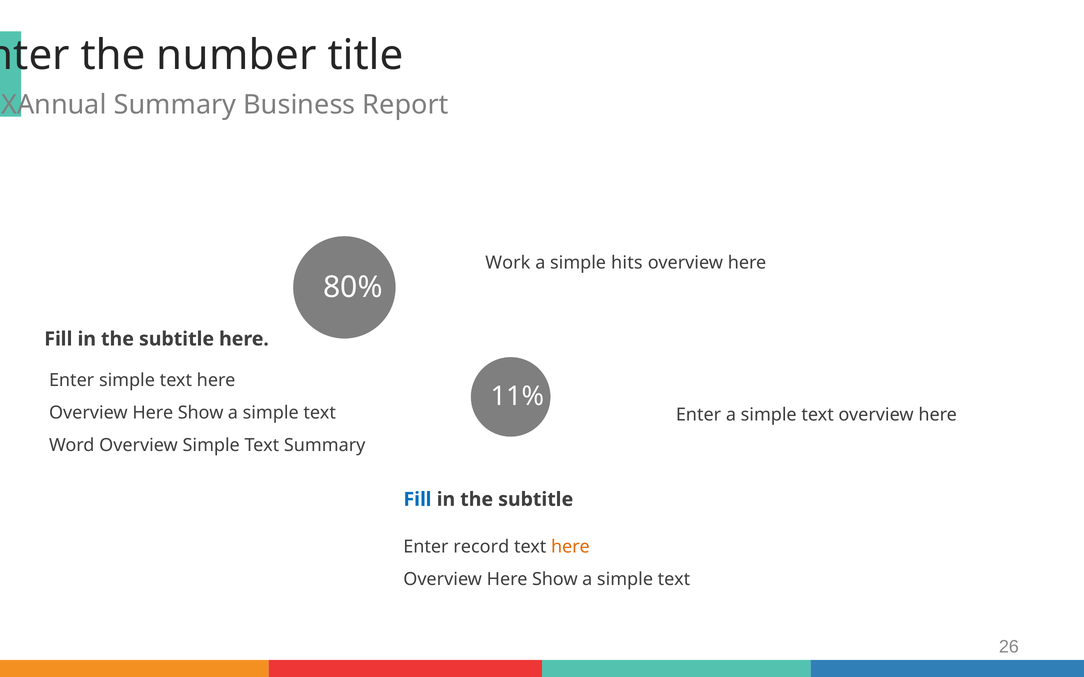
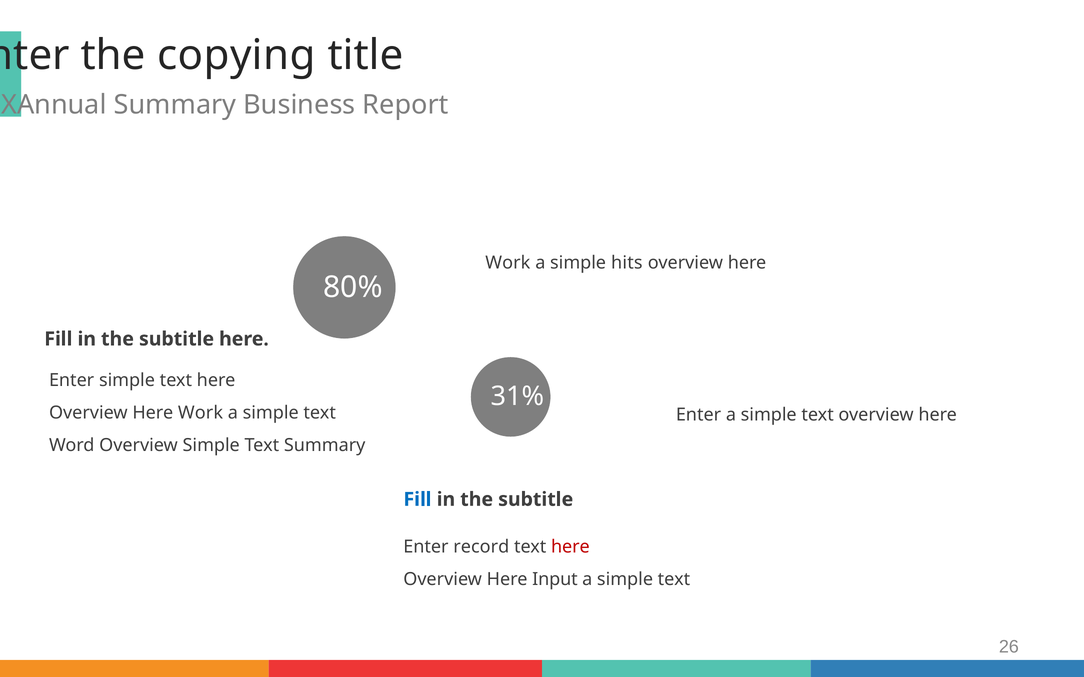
number: number -> copying
11%: 11% -> 31%
Show at (201, 413): Show -> Work
here at (570, 547) colour: orange -> red
Show at (555, 580): Show -> Input
